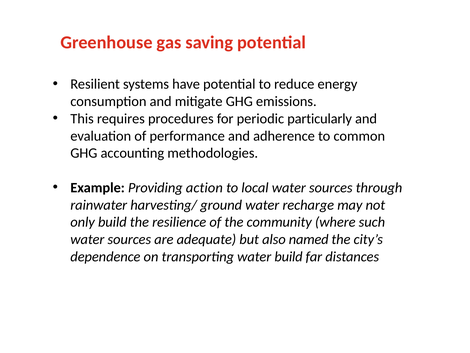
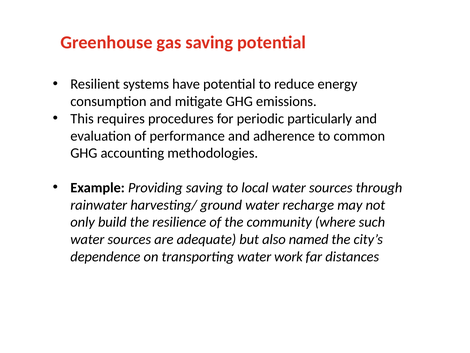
Providing action: action -> saving
water build: build -> work
